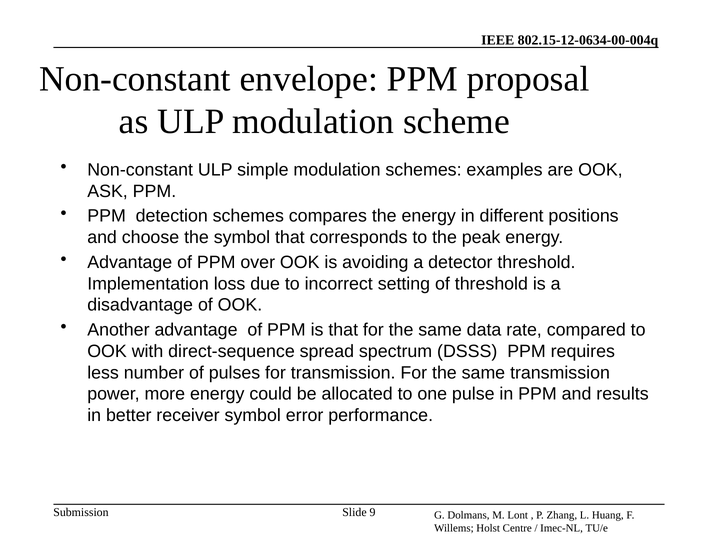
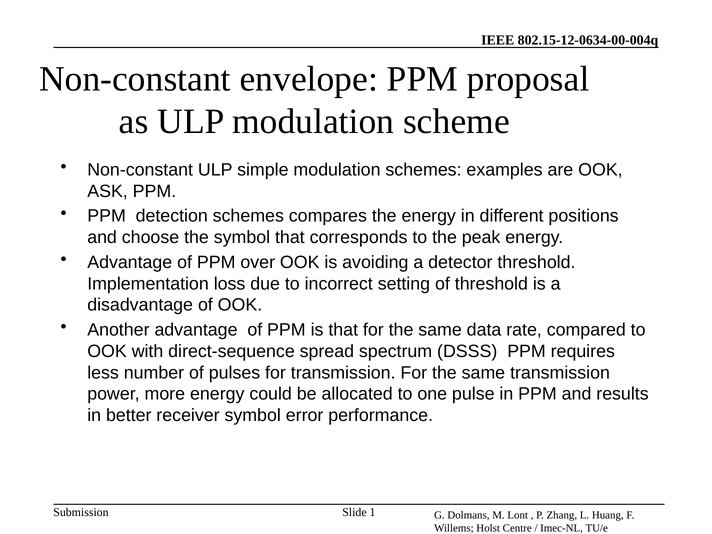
9: 9 -> 1
